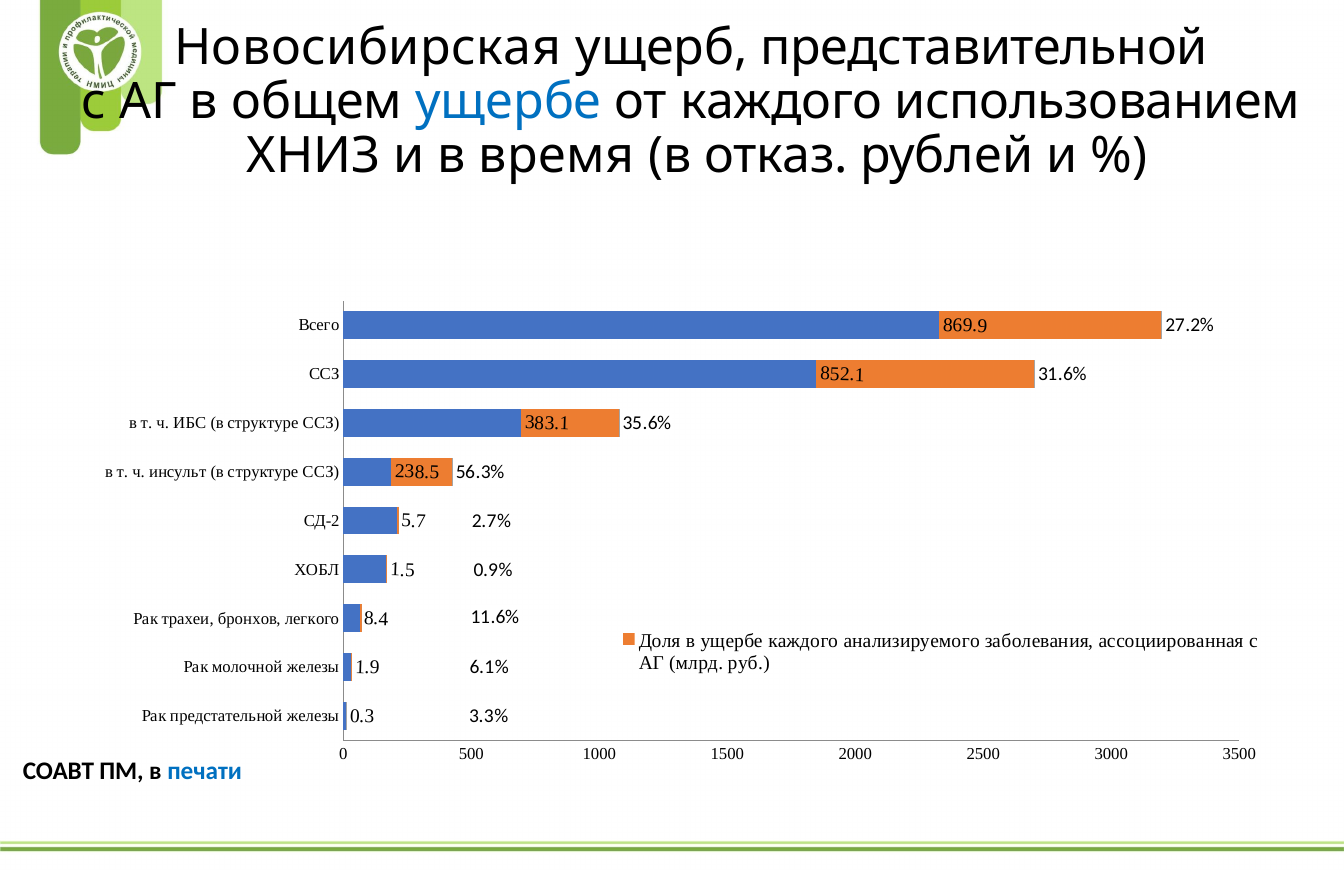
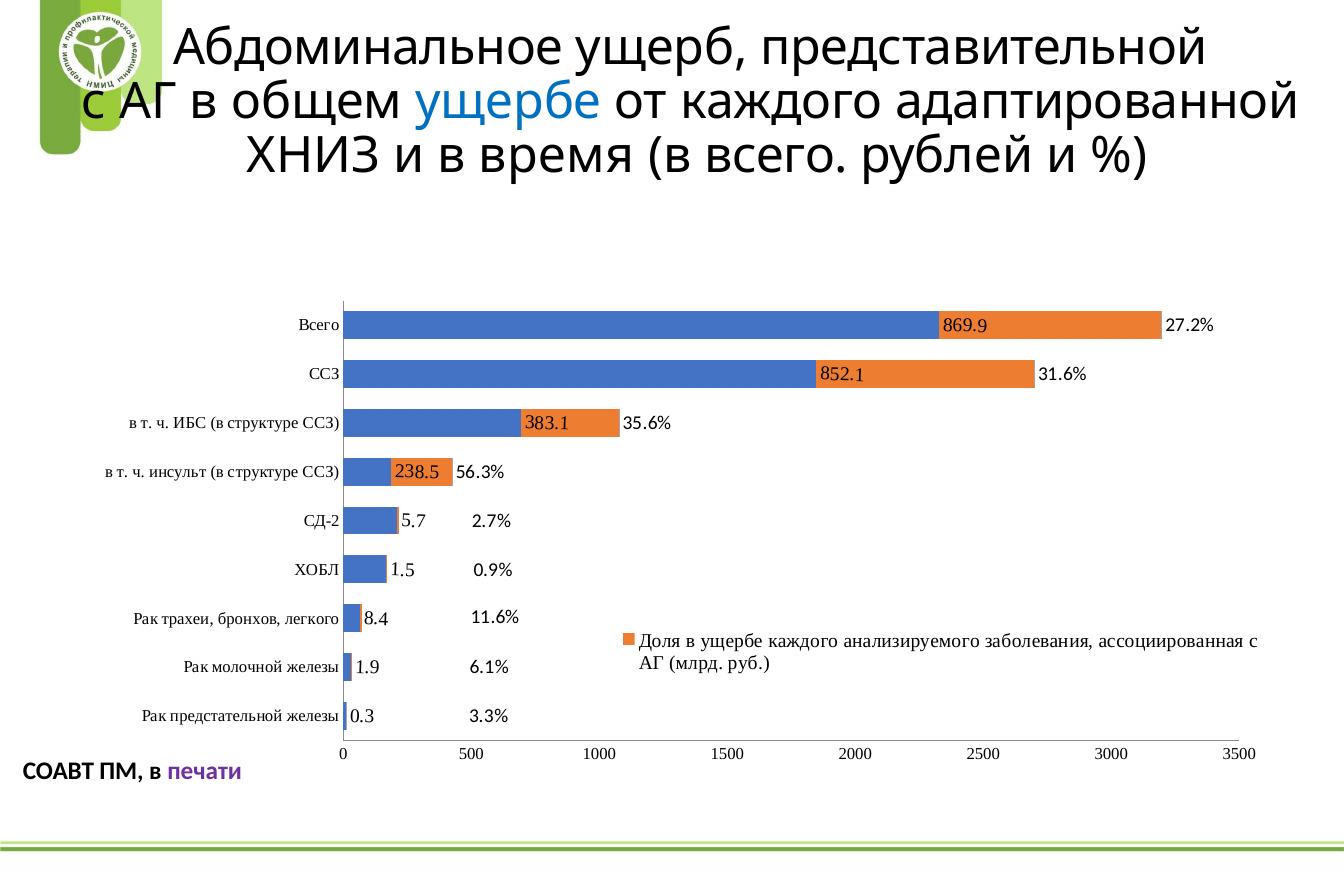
Новосибирская: Новосибирская -> Абдоминальное
использованием: использованием -> адаптированной
в отказ: отказ -> всего
печати colour: blue -> purple
